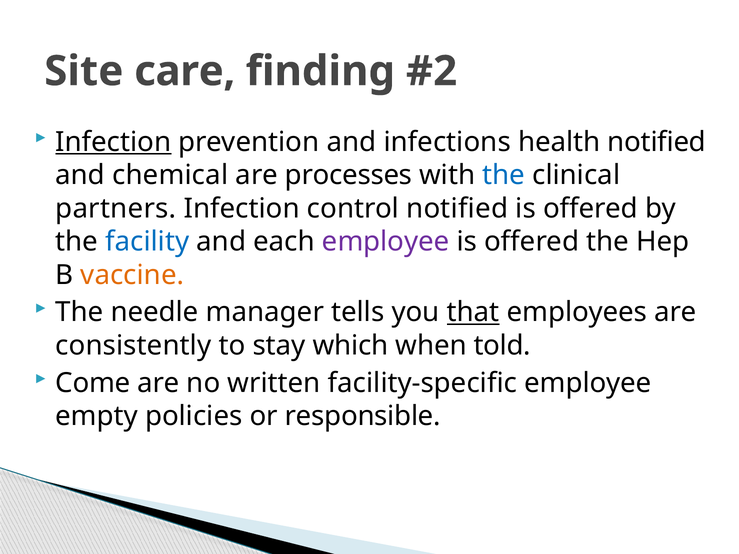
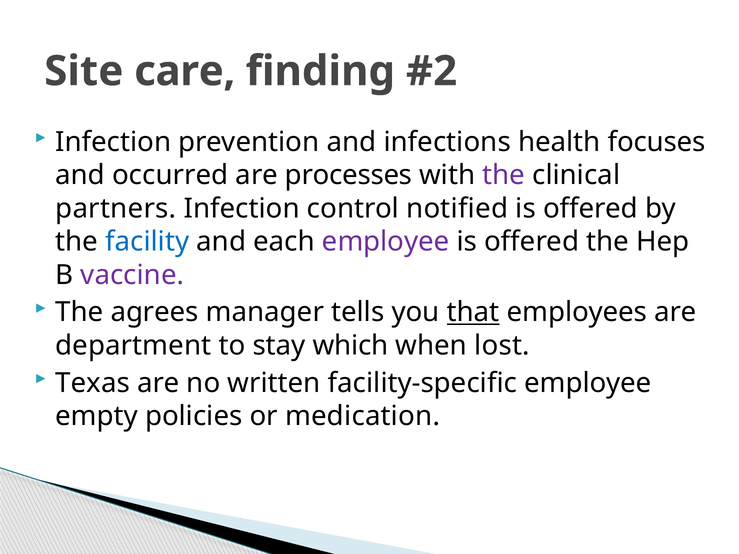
Infection at (113, 142) underline: present -> none
health notified: notified -> focuses
chemical: chemical -> occurred
the at (504, 175) colour: blue -> purple
vaccine colour: orange -> purple
needle: needle -> agrees
consistently: consistently -> department
told: told -> lost
Come: Come -> Texas
responsible: responsible -> medication
